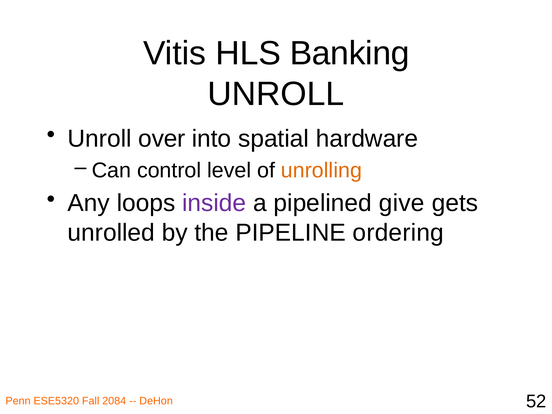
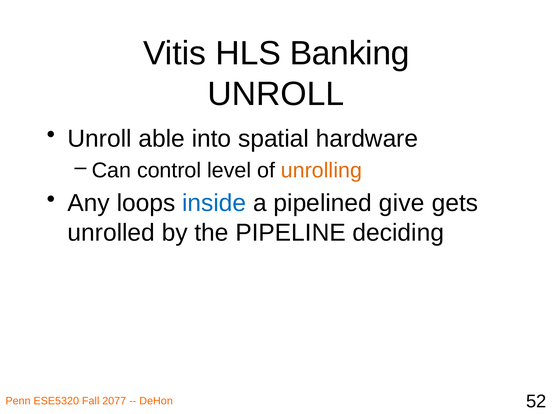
over: over -> able
inside colour: purple -> blue
ordering: ordering -> deciding
2084: 2084 -> 2077
